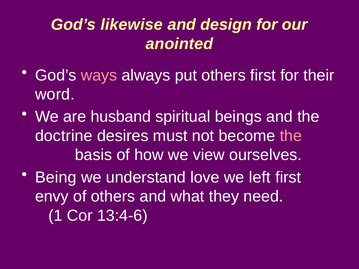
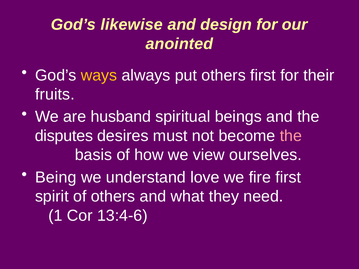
ways colour: pink -> yellow
word: word -> fruits
doctrine: doctrine -> disputes
left: left -> fire
envy: envy -> spirit
